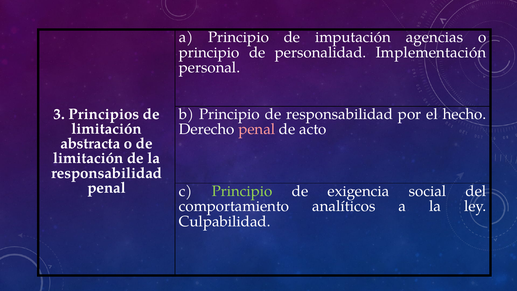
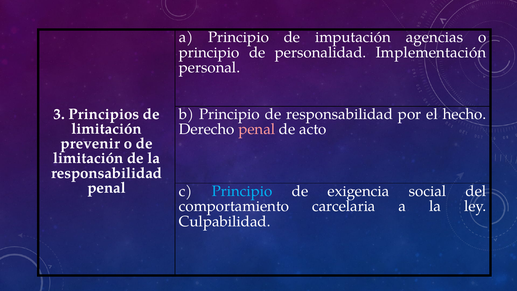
abstracta: abstracta -> prevenir
Principio at (242, 191) colour: light green -> light blue
analíticos: analíticos -> carcelaria
